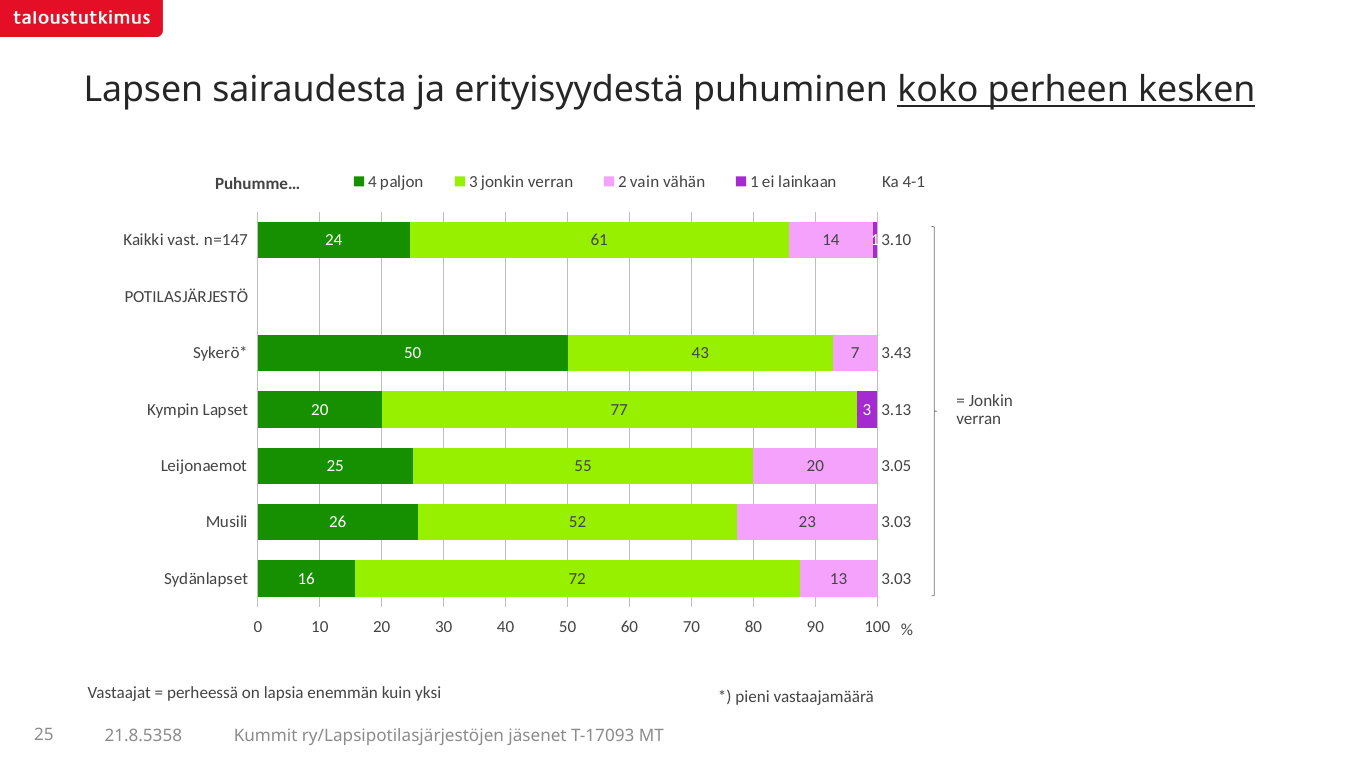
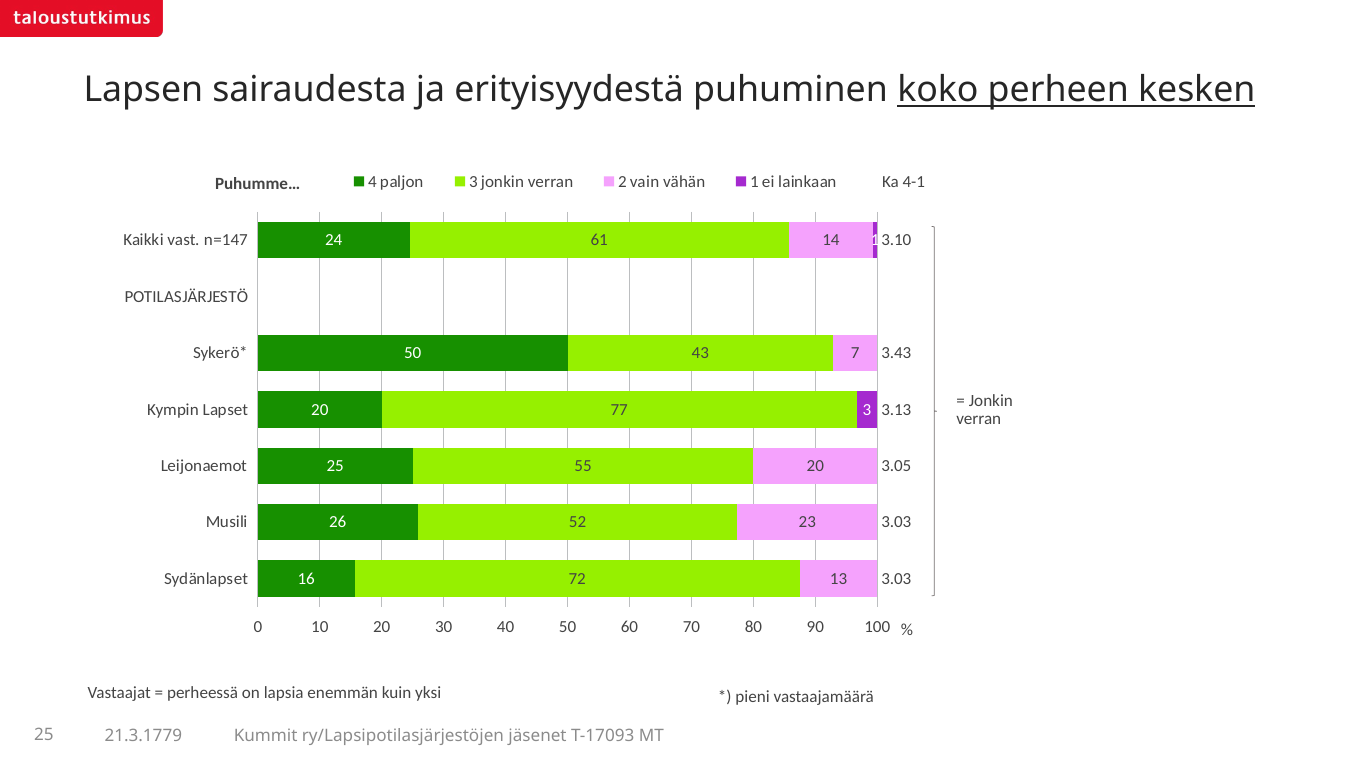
21.8.5358: 21.8.5358 -> 21.3.1779
